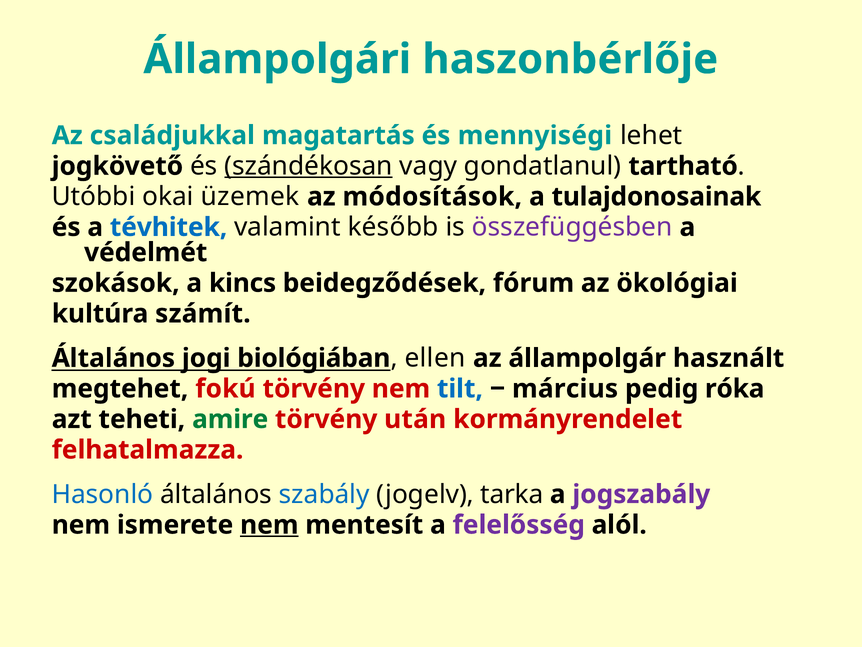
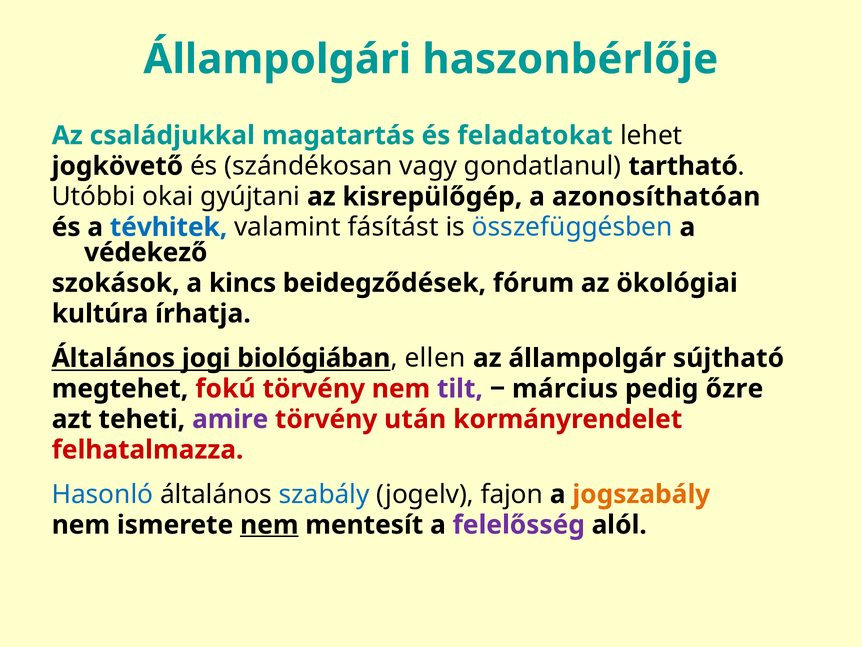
mennyiségi: mennyiségi -> feladatokat
szándékosan underline: present -> none
üzemek: üzemek -> gyújtani
módosítások: módosítások -> kisrepülőgép
tulajdonosainak: tulajdonosainak -> azonosíthatóan
később: később -> fásítást
összefüggésben colour: purple -> blue
védelmét: védelmét -> védekező
számít: számít -> írhatja
használt: használt -> sújtható
tilt colour: blue -> purple
róka: róka -> őzre
amire colour: green -> purple
tarka: tarka -> fajon
jogszabály colour: purple -> orange
